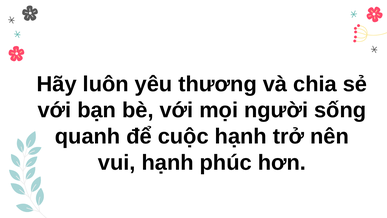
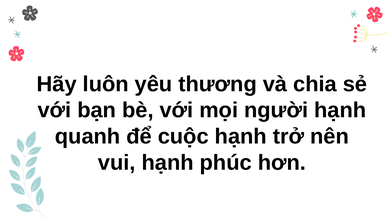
người sống: sống -> hạnh
